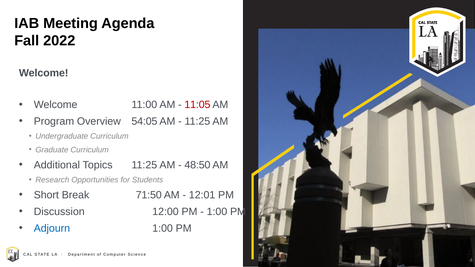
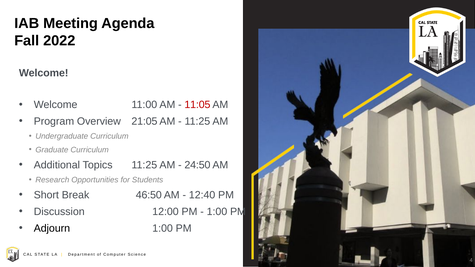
54:05: 54:05 -> 21:05
48:50: 48:50 -> 24:50
71:50: 71:50 -> 46:50
12:01: 12:01 -> 12:40
Adjourn colour: blue -> black
